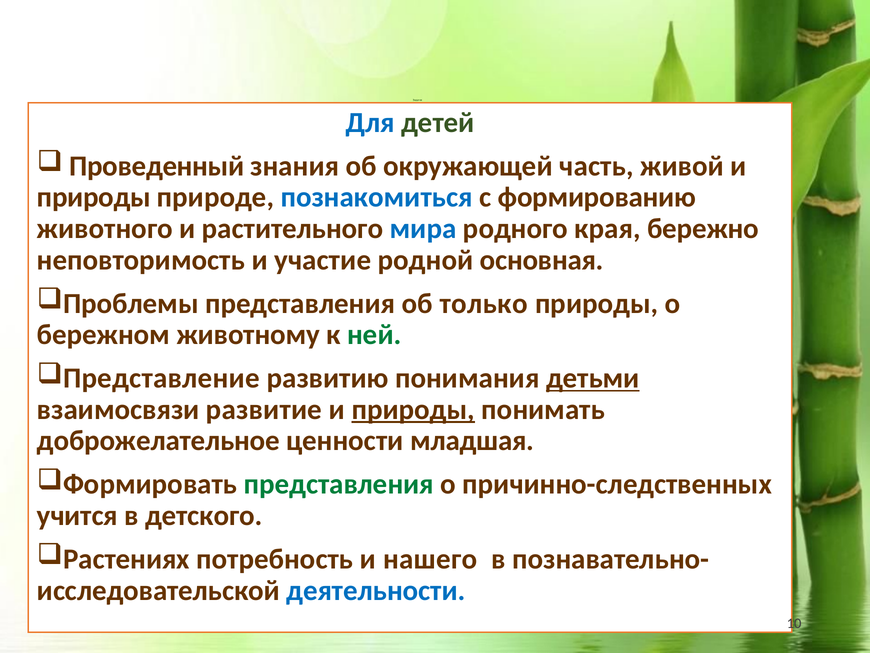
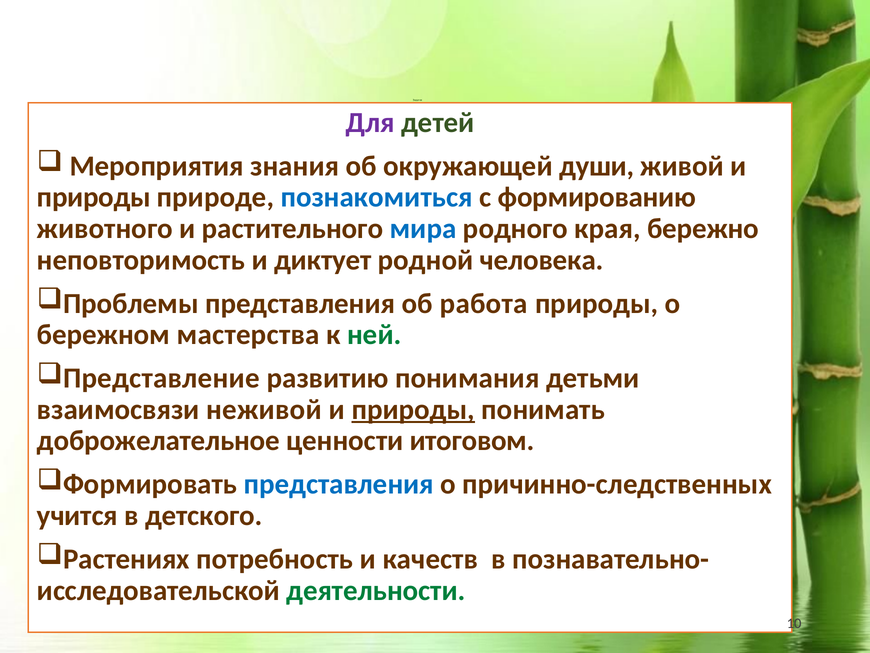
Для colour: blue -> purple
Проведенный: Проведенный -> Мероприятия
часть: часть -> души
участие: участие -> диктует
основная: основная -> человека
только: только -> работа
животному: животному -> мастерства
детьми underline: present -> none
развитие: развитие -> неживой
младшая: младшая -> итоговом
представления at (339, 484) colour: green -> blue
нашего: нашего -> качеств
деятельности colour: blue -> green
